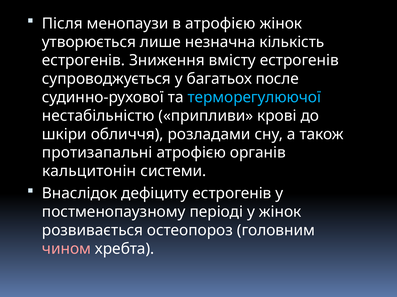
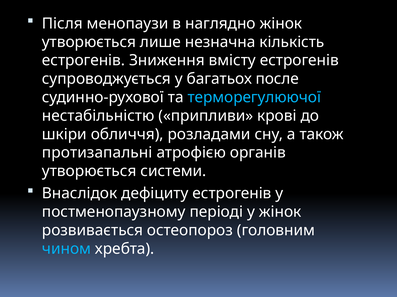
в атрофією: атрофією -> наглядно
кальцитонін at (89, 172): кальцитонін -> утворюється
чином colour: pink -> light blue
